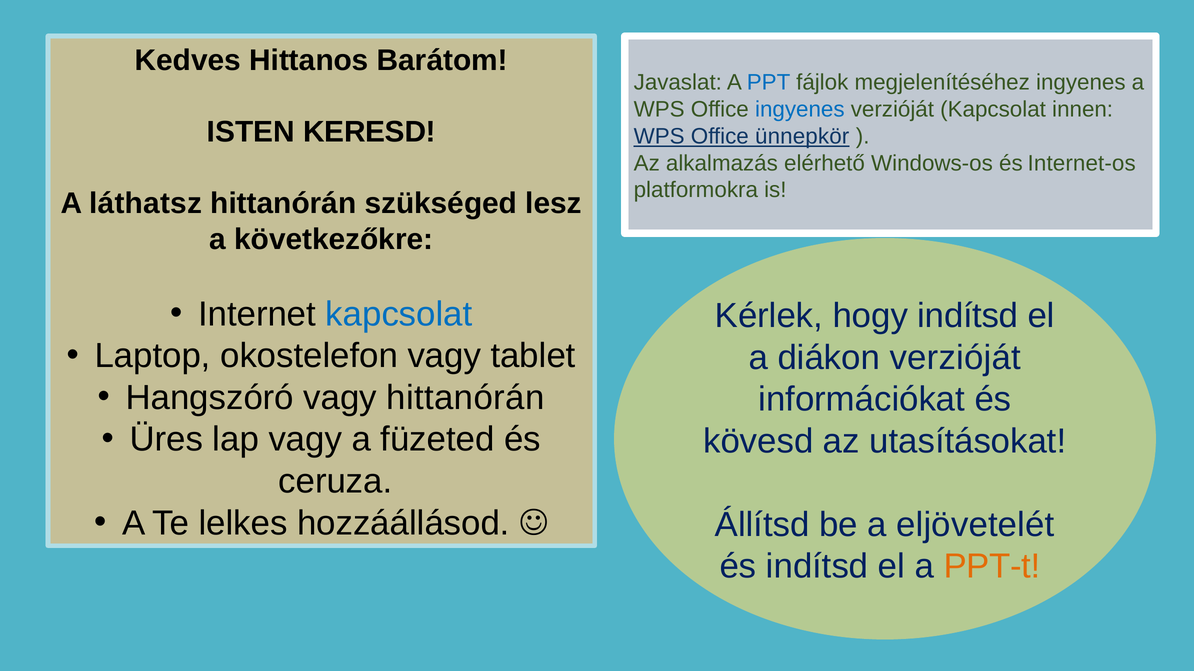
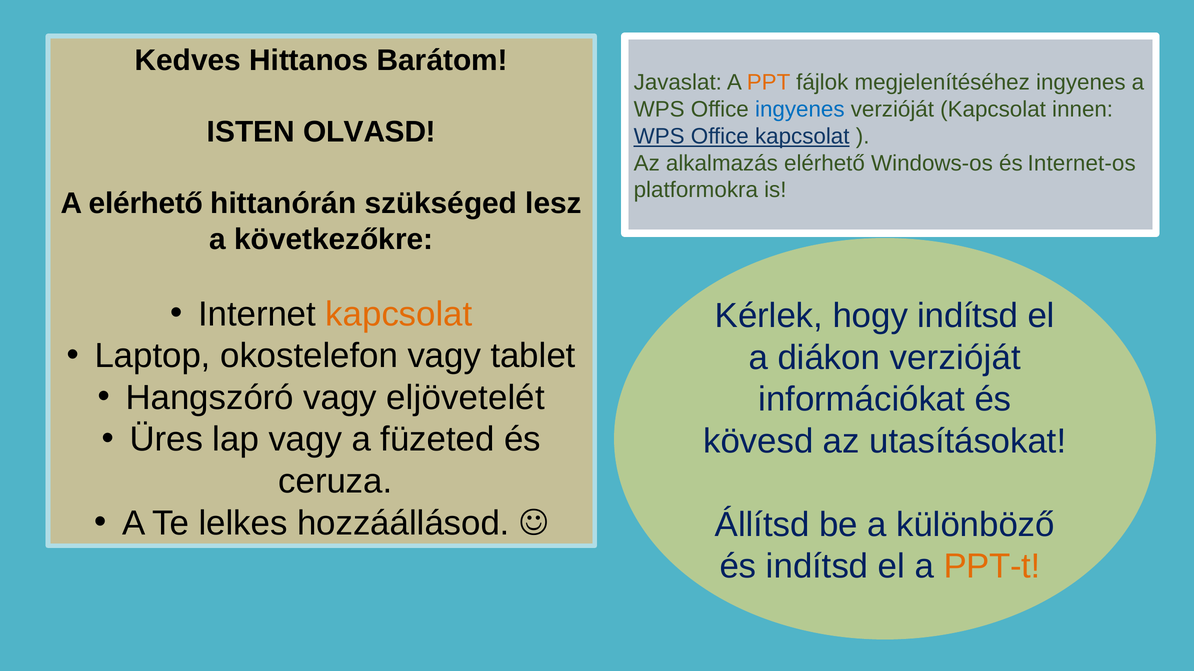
PPT colour: blue -> orange
KERESD: KERESD -> OLVASD
Office ünnepkör: ünnepkör -> kapcsolat
A láthatsz: láthatsz -> elérhető
kapcsolat at (399, 314) colour: blue -> orange
vagy hittanórán: hittanórán -> eljövetelét
eljövetelét: eljövetelét -> különböző
